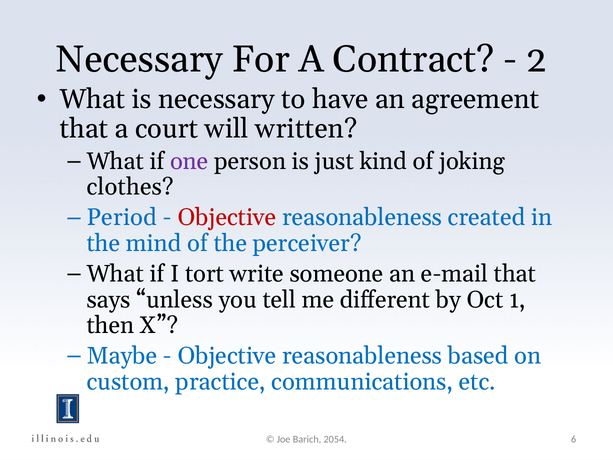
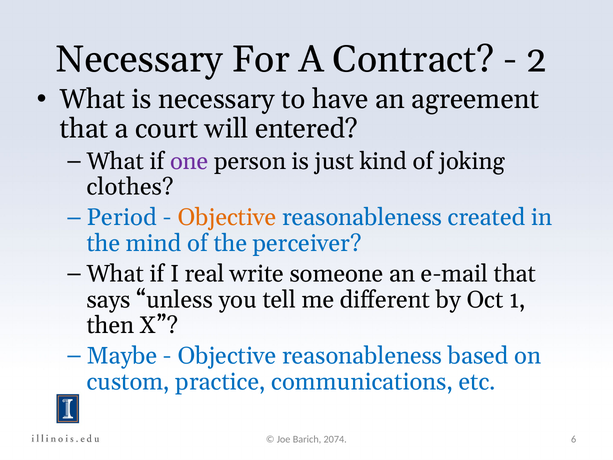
written: written -> entered
Objective at (227, 217) colour: red -> orange
tort: tort -> real
2054: 2054 -> 2074
